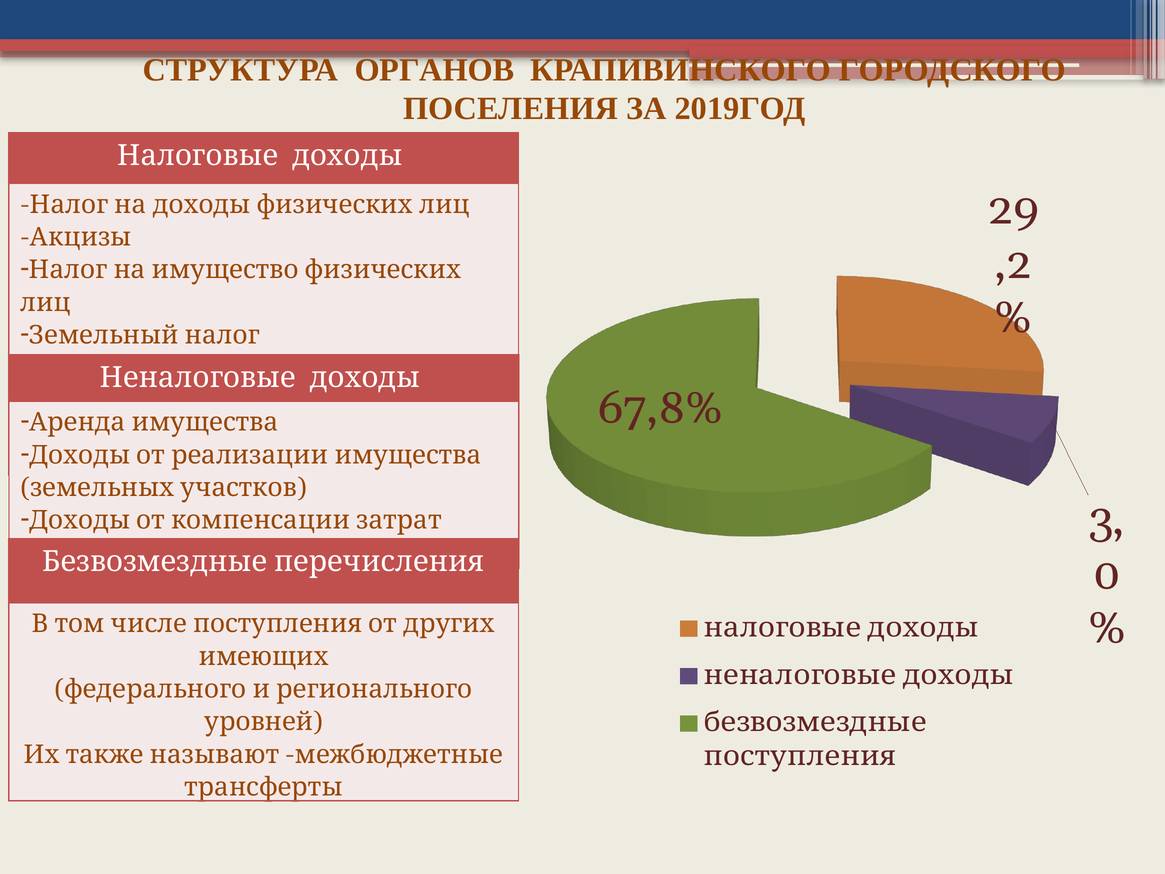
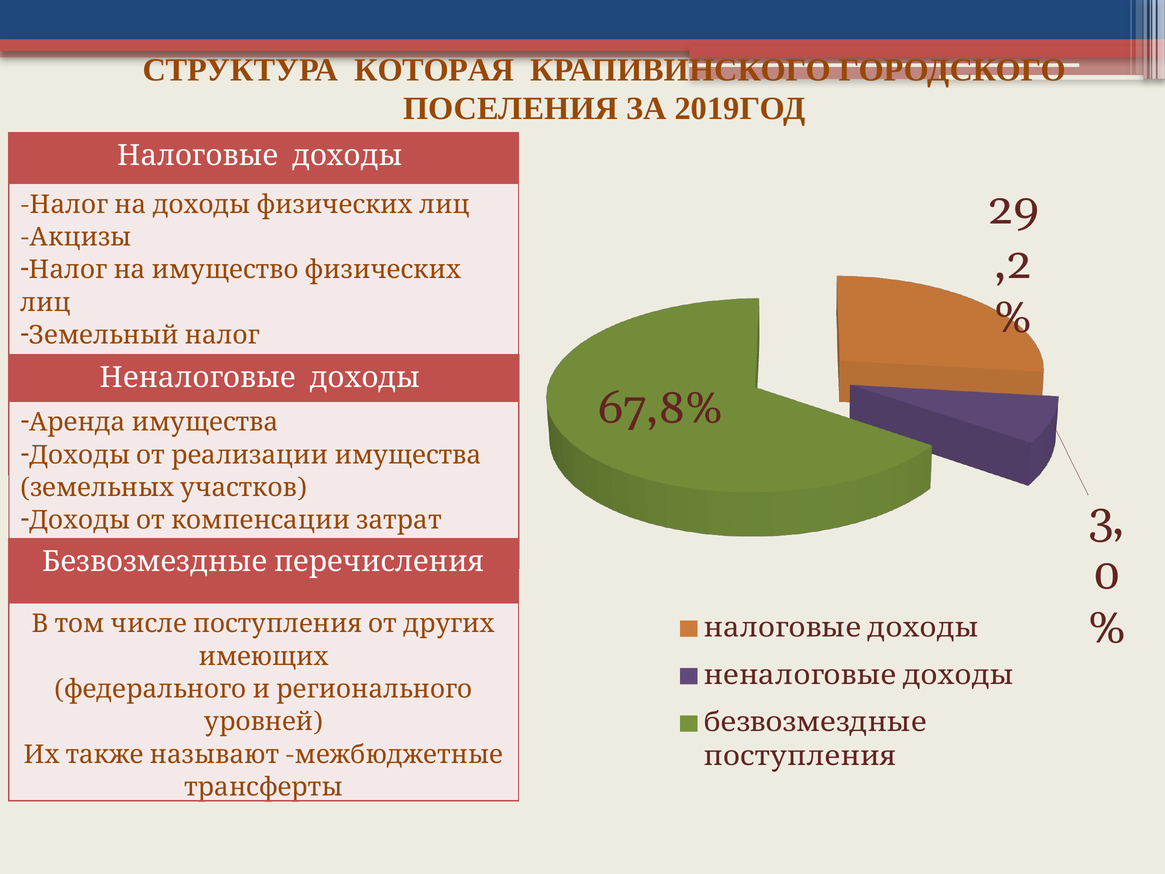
ОРГАНОВ: ОРГАНОВ -> КОТОРАЯ
